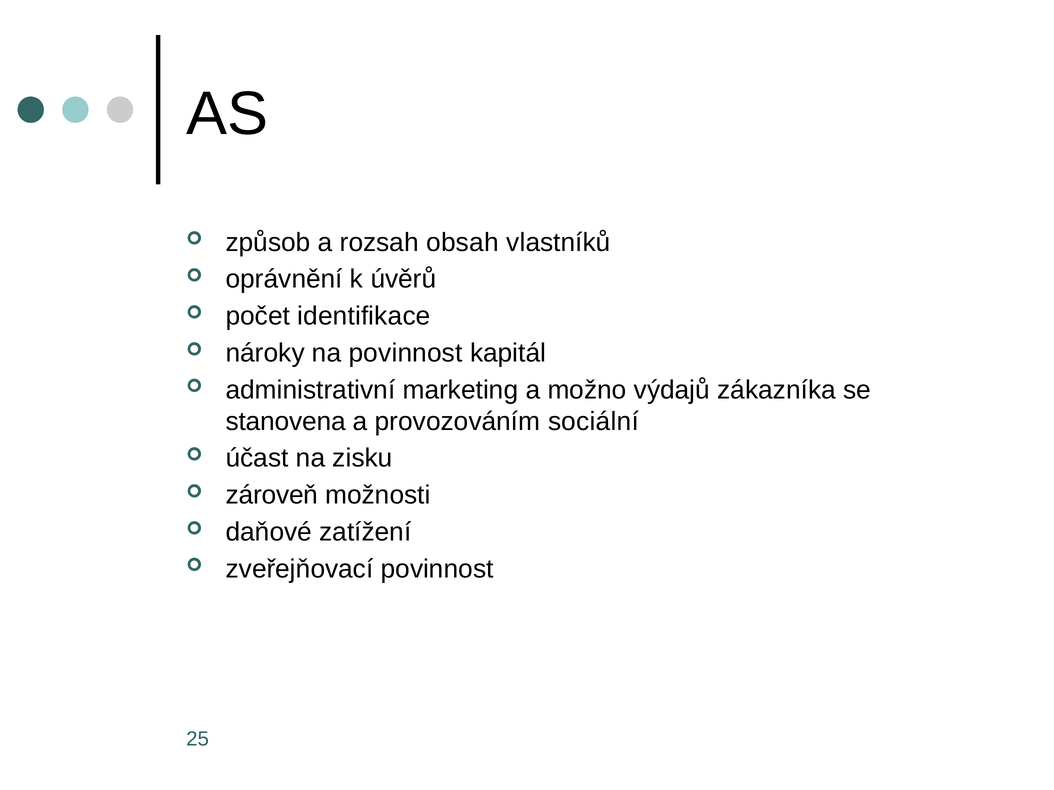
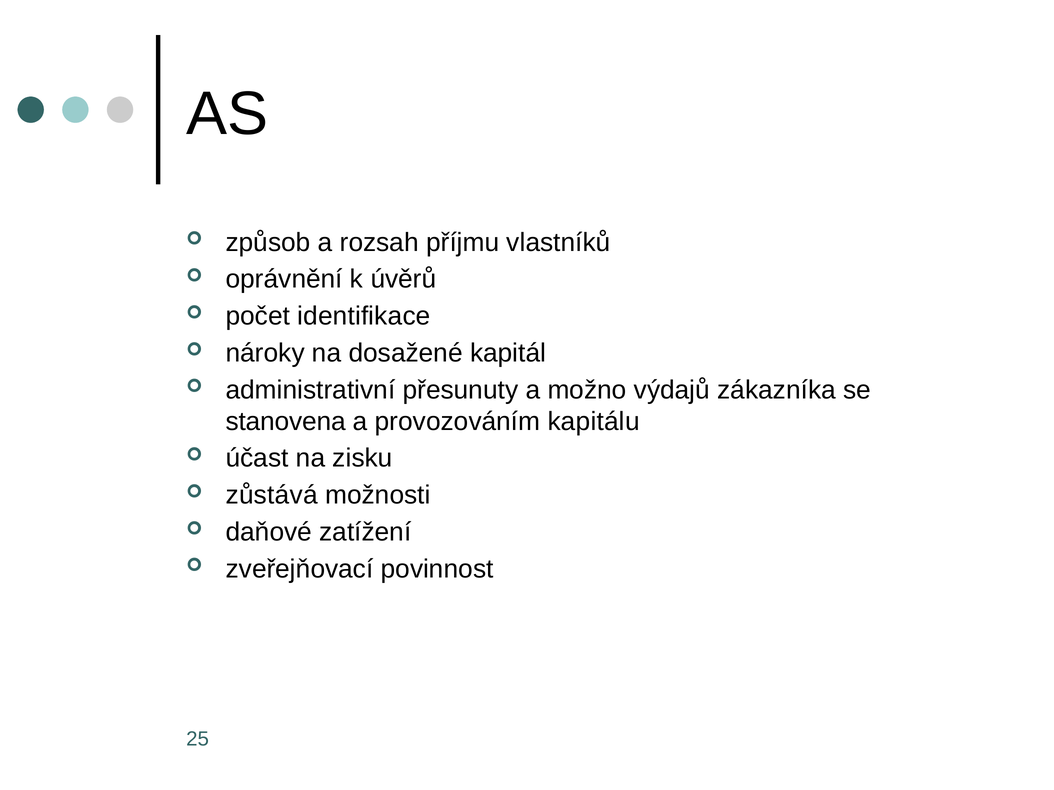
obsah: obsah -> příjmu
na povinnost: povinnost -> dosažené
marketing: marketing -> přesunuty
sociální: sociální -> kapitálu
zároveň: zároveň -> zůstává
